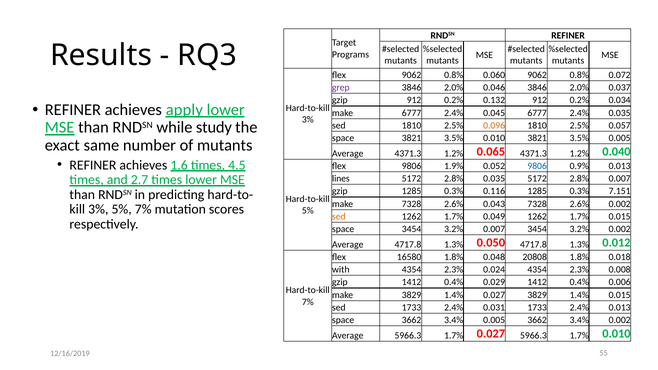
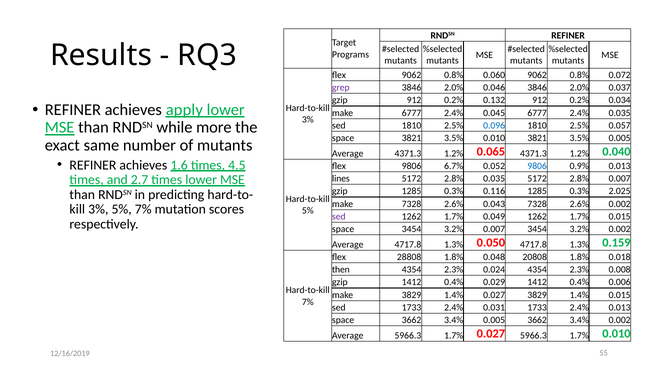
study: study -> more
0.096 colour: orange -> blue
1.9%: 1.9% -> 6.7%
7.151: 7.151 -> 2.025
sed at (339, 217) colour: orange -> purple
0.012: 0.012 -> 0.159
16580: 16580 -> 28808
with: with -> then
